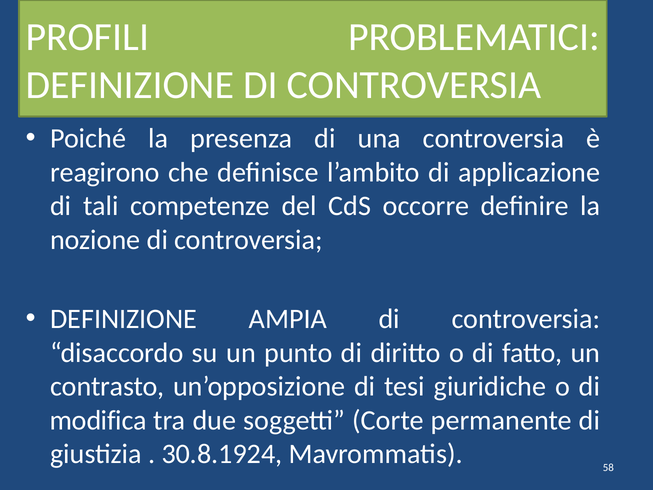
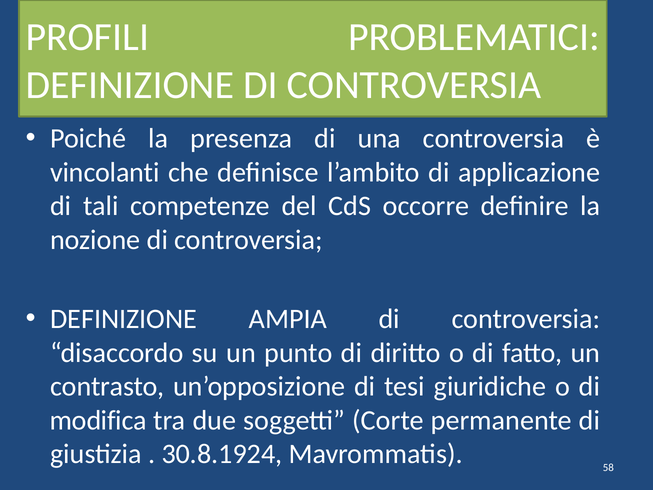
reagirono: reagirono -> vincolanti
